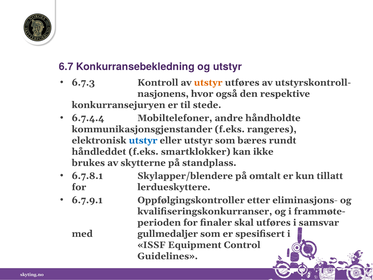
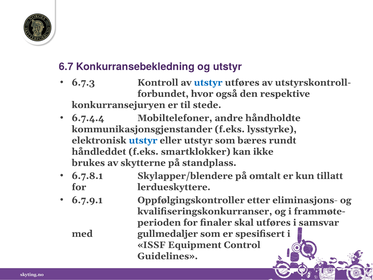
utstyr at (208, 82) colour: orange -> blue
nasjonens: nasjonens -> forbundet
rangeres: rangeres -> lysstyrke
